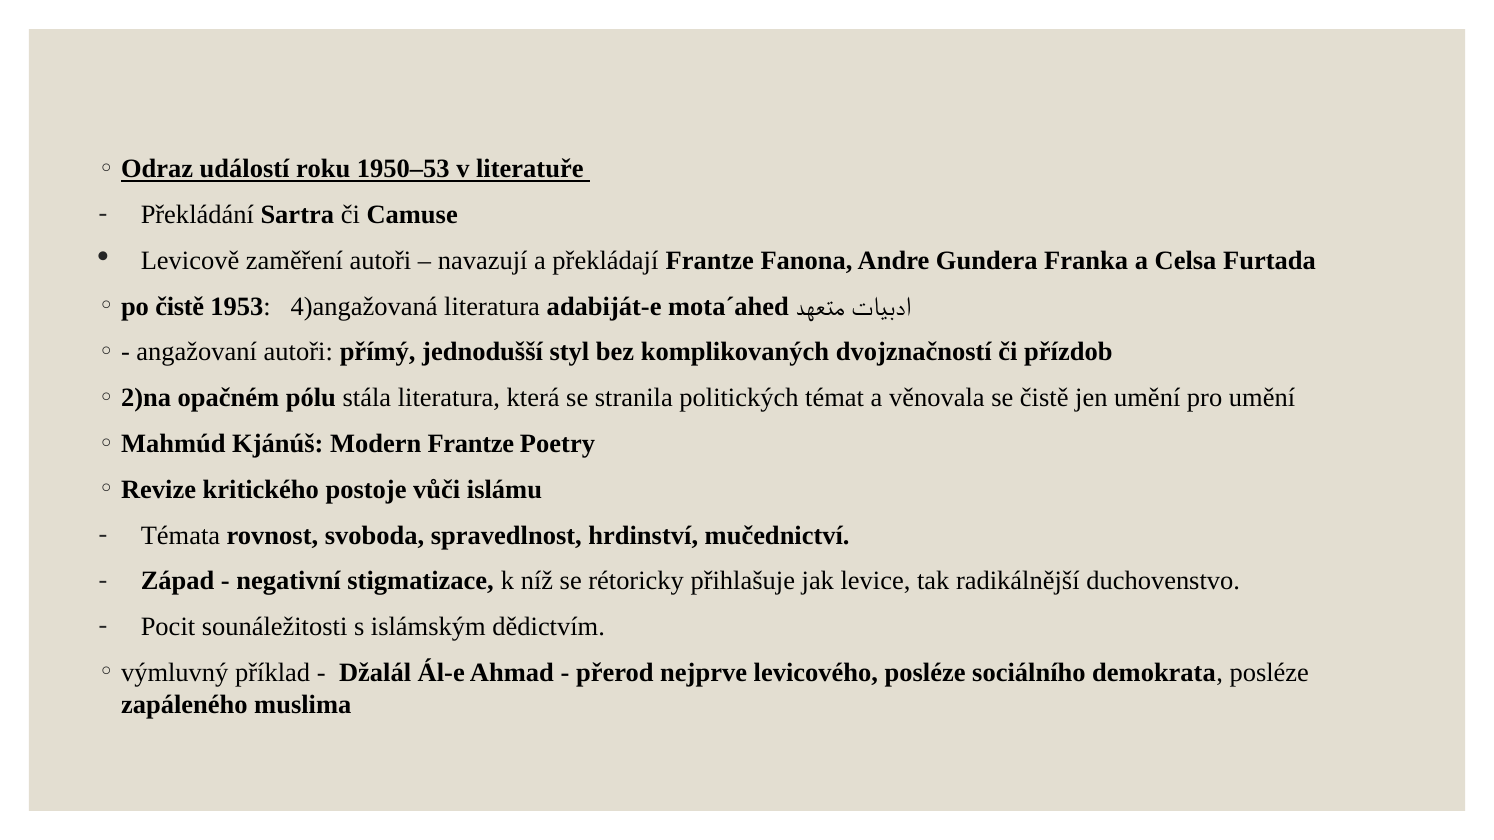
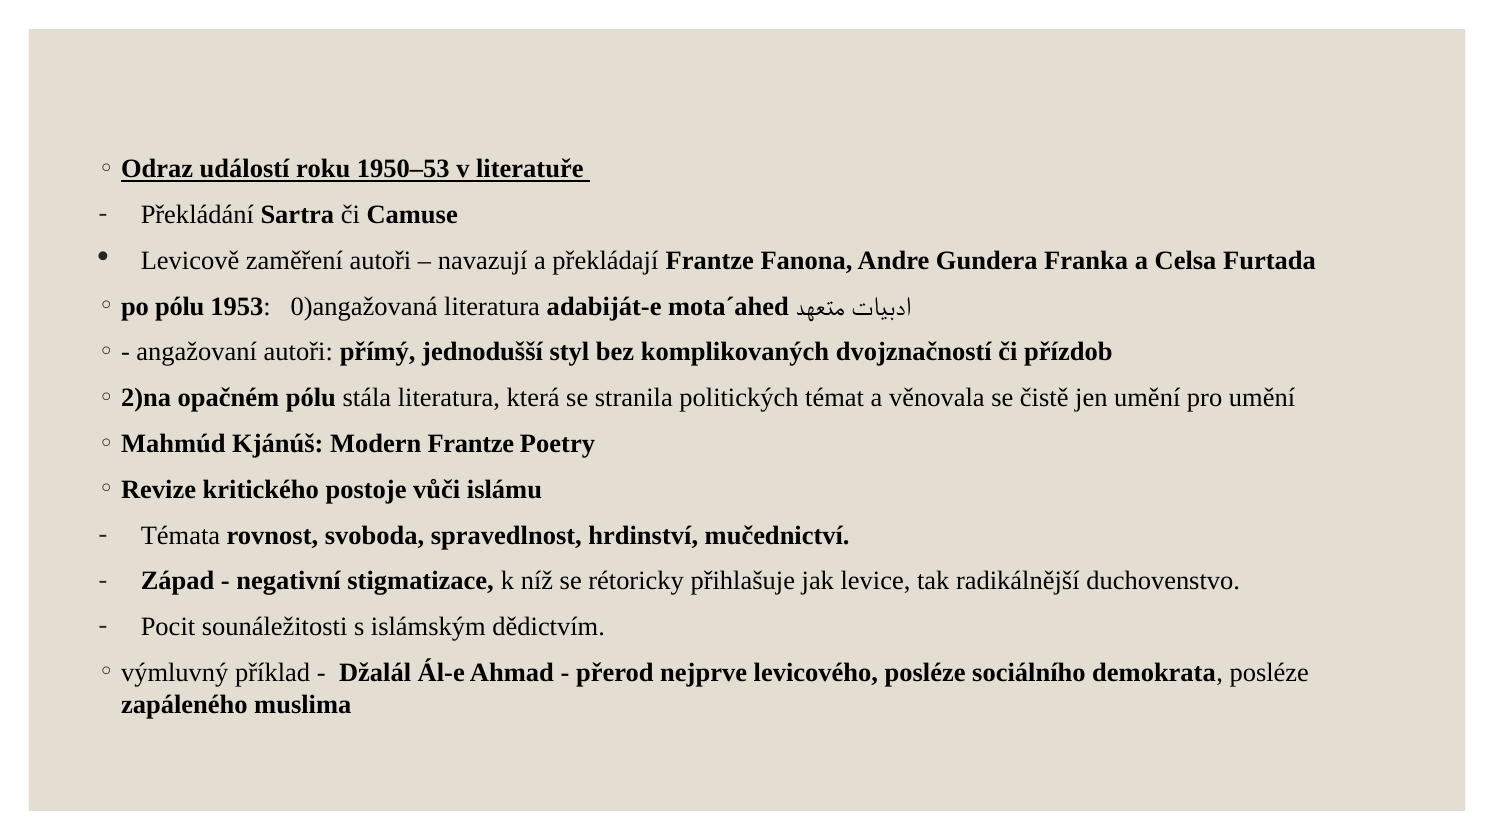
po čistě: čistě -> pólu
4)angažovaná: 4)angažovaná -> 0)angažovaná
